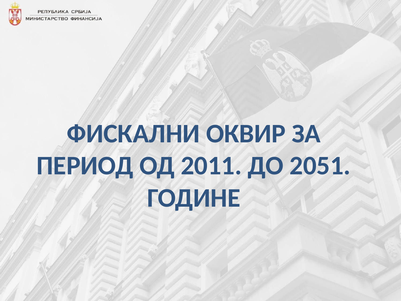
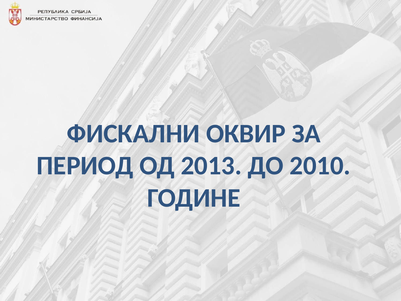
2011: 2011 -> 2013
2051: 2051 -> 2010
